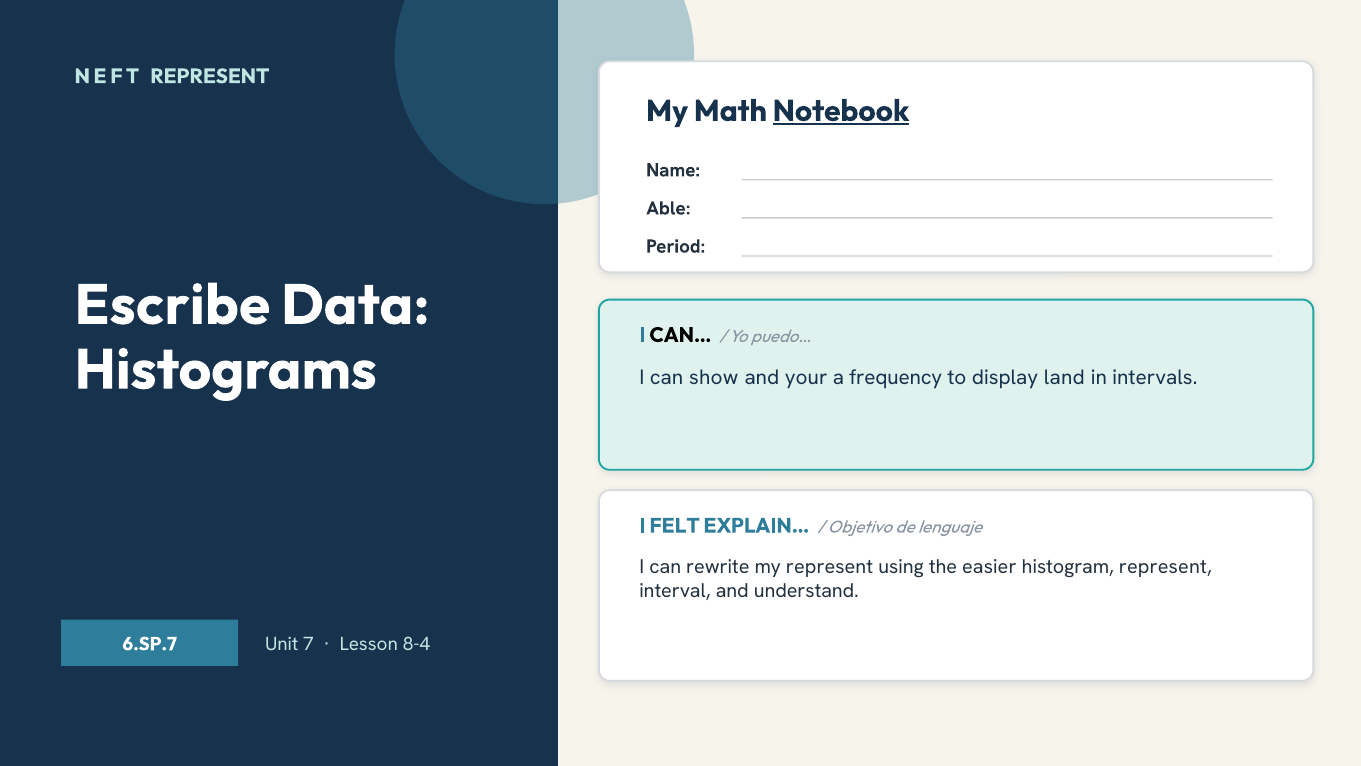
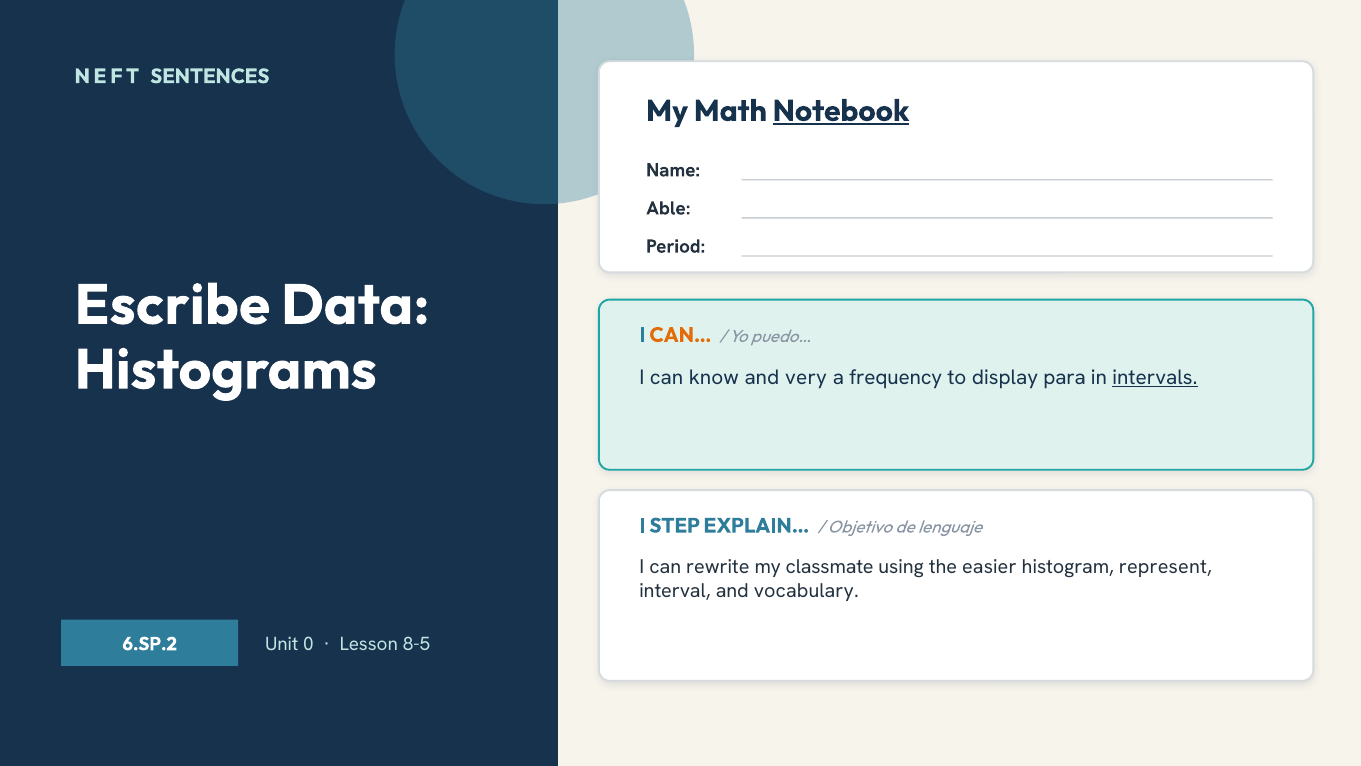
NEFT REPRESENT: REPRESENT -> SENTENCES
CAN… colour: black -> orange
show: show -> know
your: your -> very
land: land -> para
intervals underline: none -> present
FELT: FELT -> STEP
my represent: represent -> classmate
understand: understand -> vocabulary
6.SP.7: 6.SP.7 -> 6.SP.2
7: 7 -> 0
8-4: 8-4 -> 8-5
